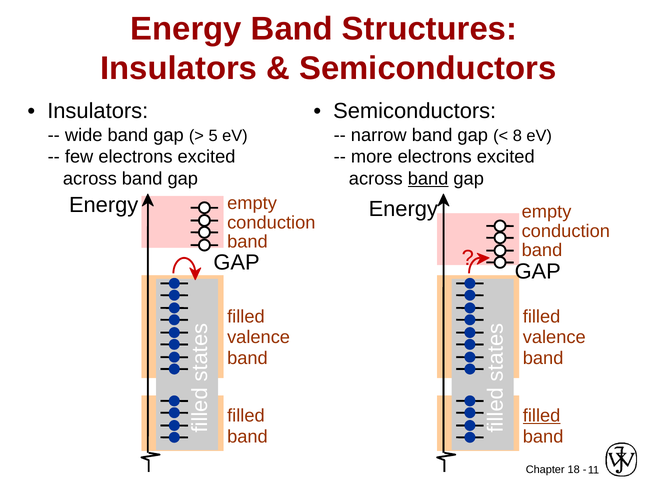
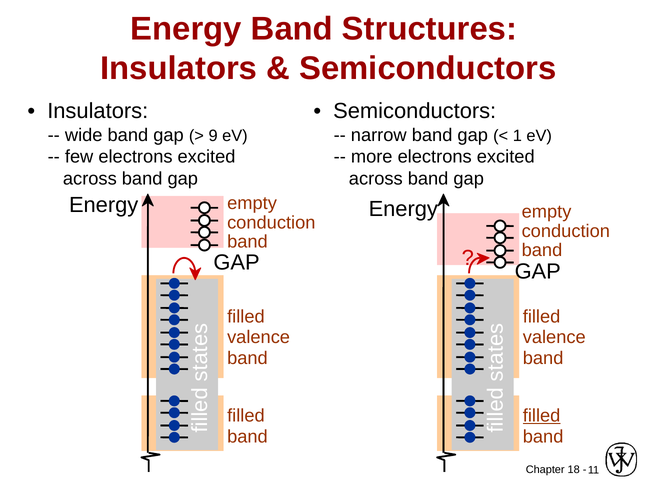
5: 5 -> 9
8: 8 -> 1
band at (428, 179) underline: present -> none
